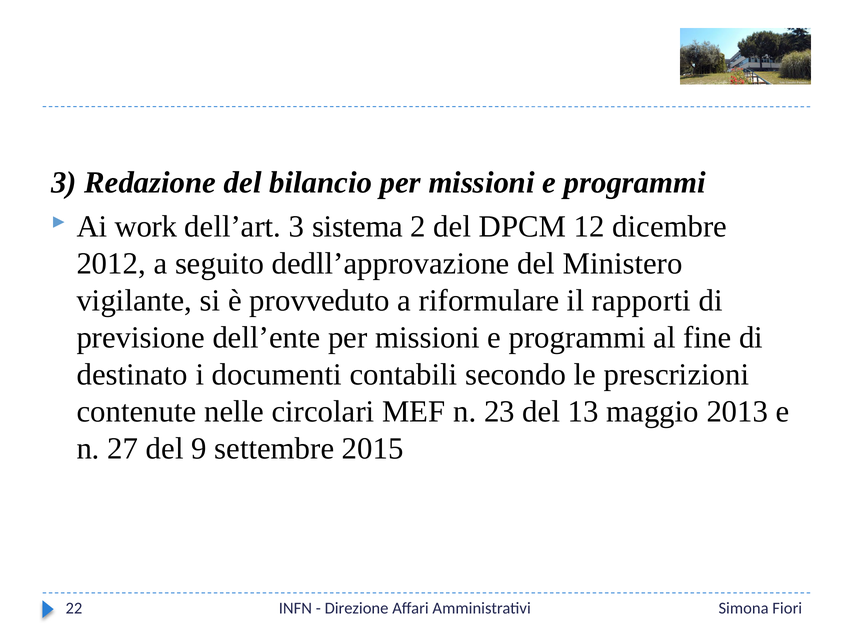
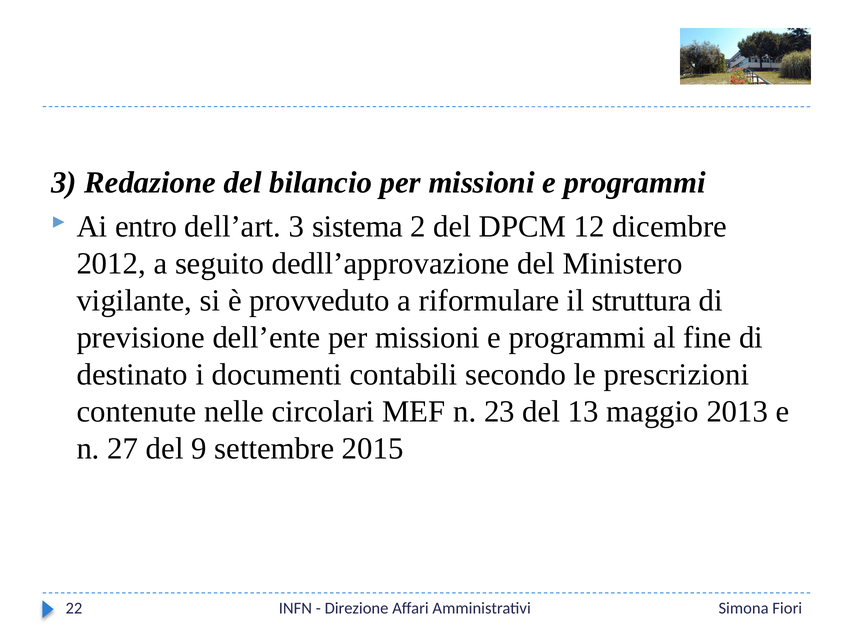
work: work -> entro
rapporti: rapporti -> struttura
